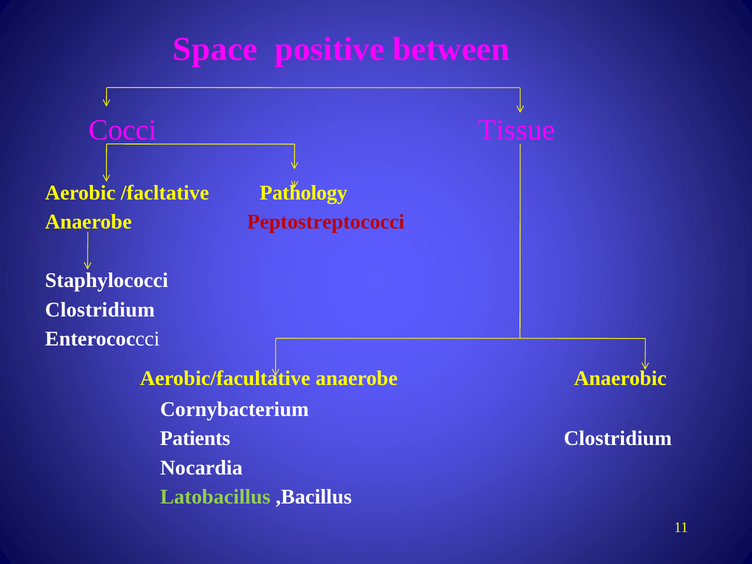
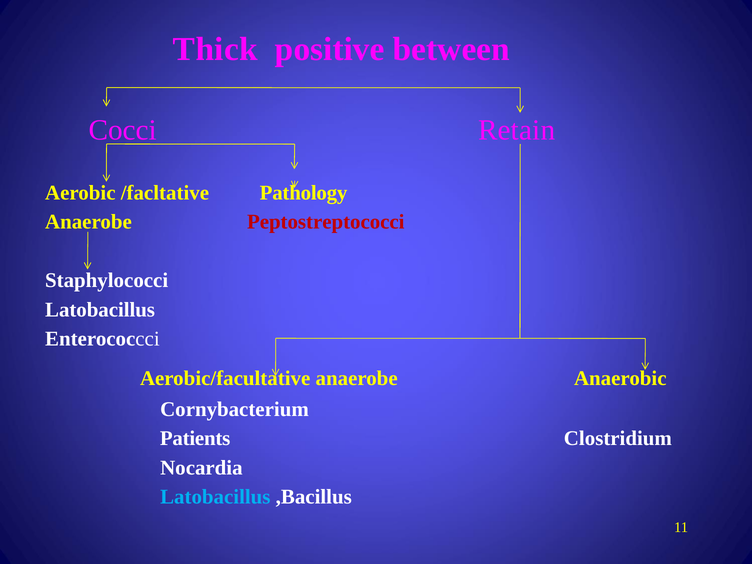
Space: Space -> Thick
Tissue: Tissue -> Retain
Clostridium at (100, 310): Clostridium -> Latobacillus
Latobacillus at (215, 497) colour: light green -> light blue
